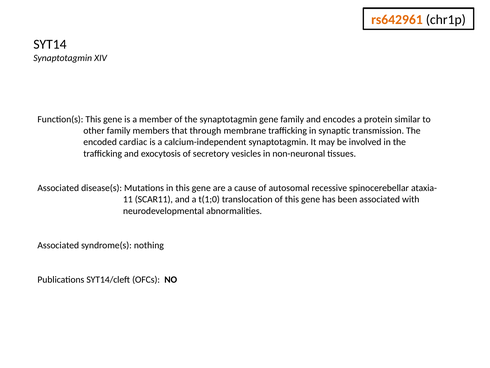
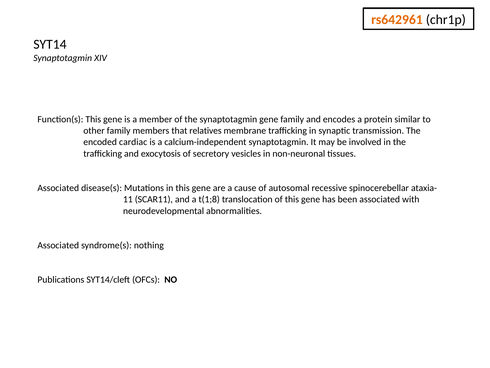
through: through -> relatives
t(1;0: t(1;0 -> t(1;8
